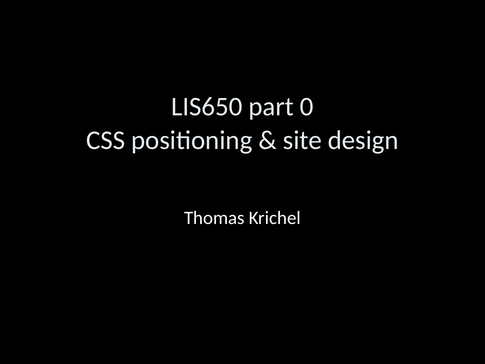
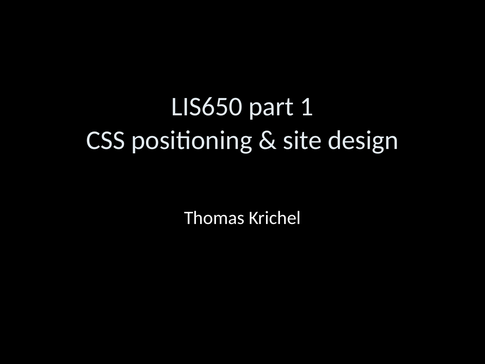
0: 0 -> 1
